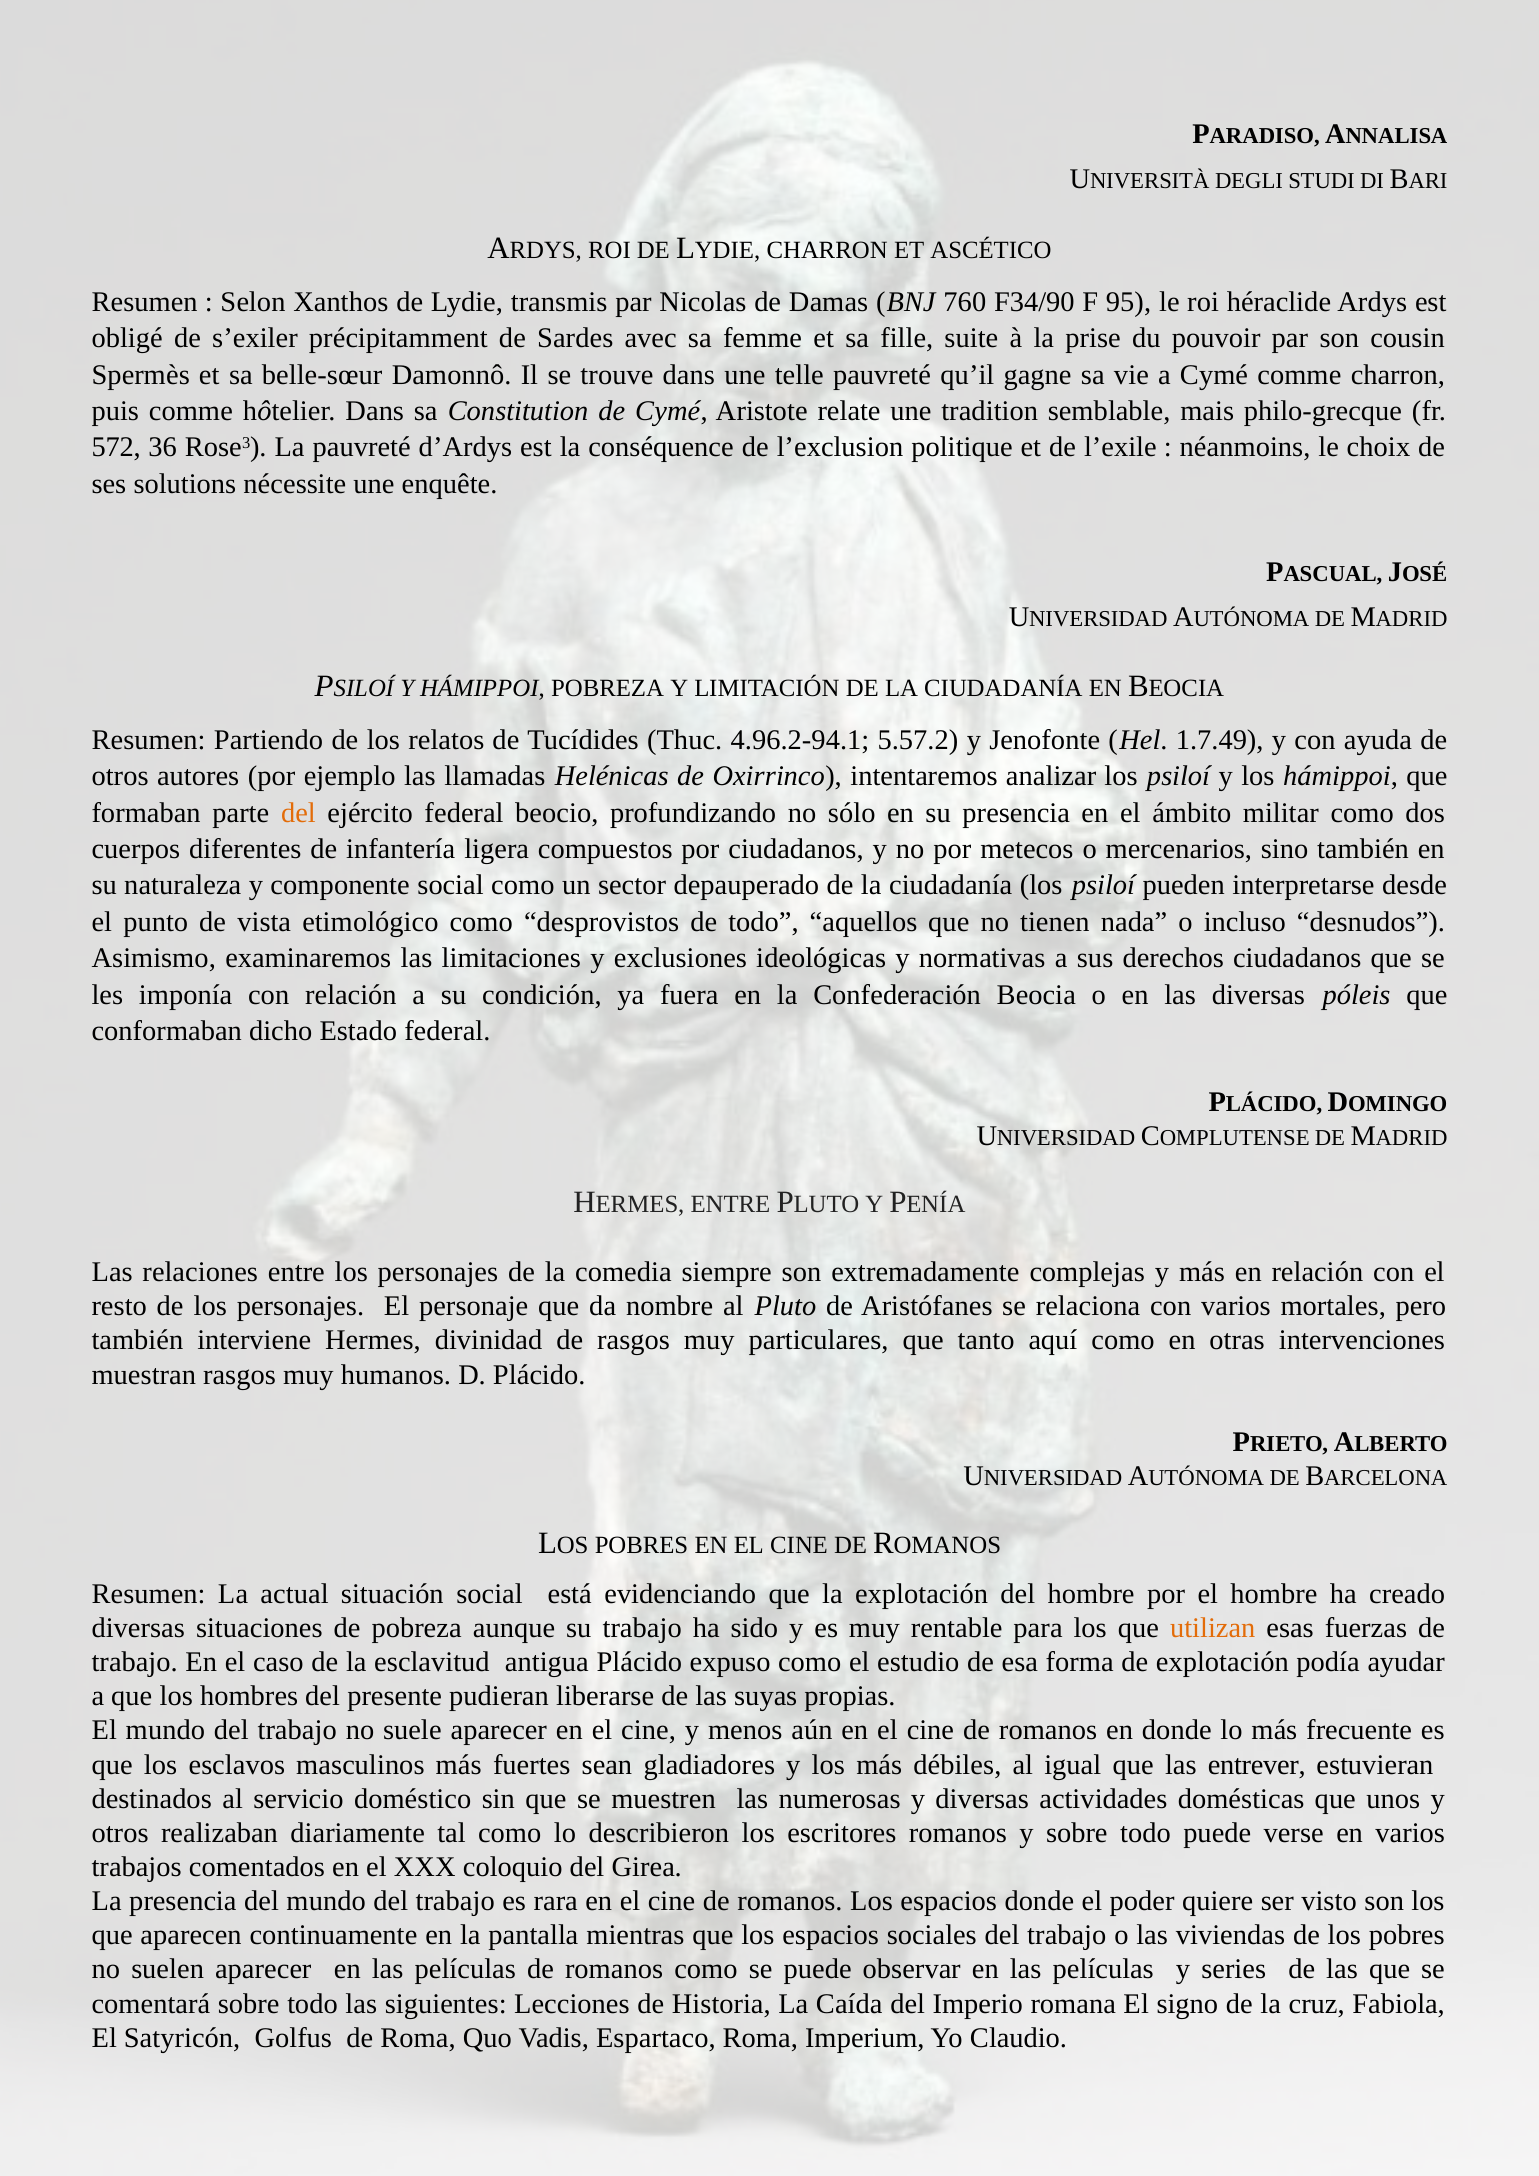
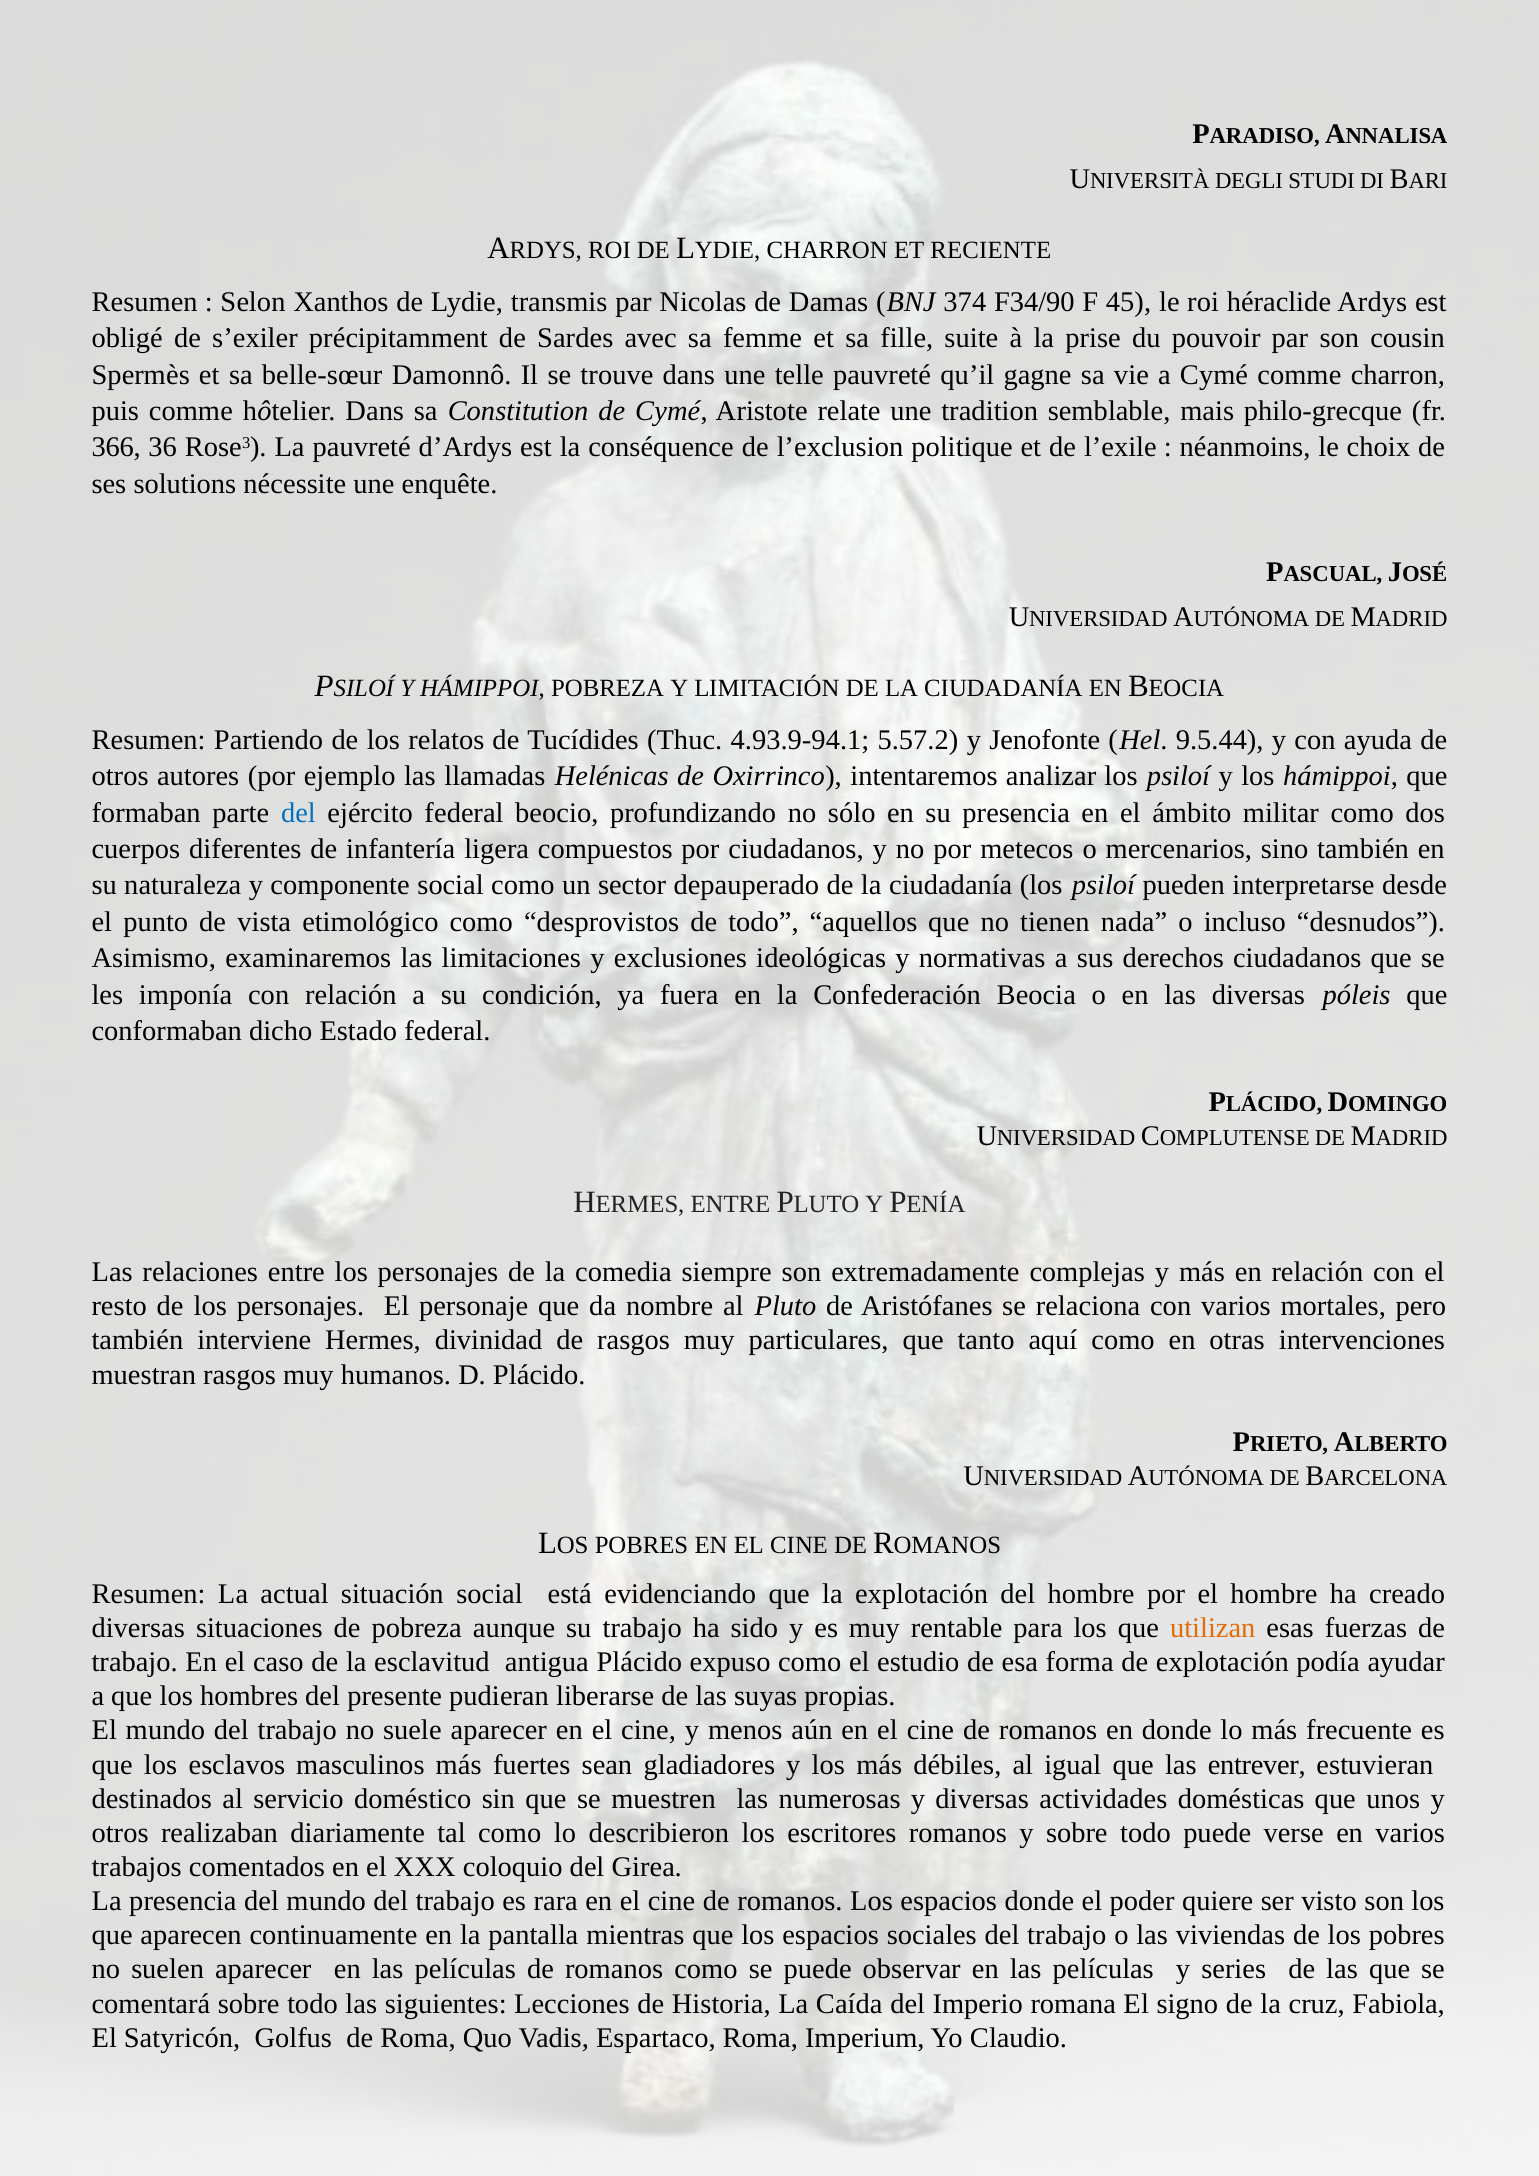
ASCÉTICO: ASCÉTICO -> RECIENTE
760: 760 -> 374
95: 95 -> 45
572: 572 -> 366
4.96.2-94.1: 4.96.2-94.1 -> 4.93.9-94.1
1.7.49: 1.7.49 -> 9.5.44
del at (298, 813) colour: orange -> blue
